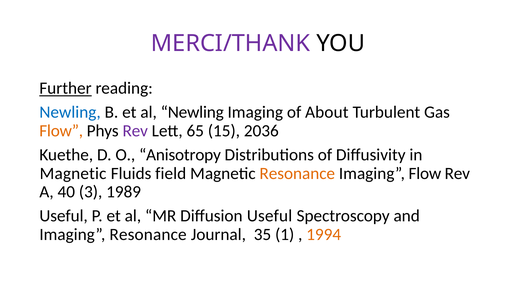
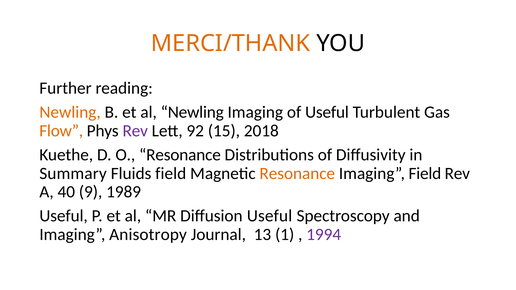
MERCI/THANK colour: purple -> orange
Further underline: present -> none
Newling at (70, 112) colour: blue -> orange
of About: About -> Useful
65: 65 -> 92
2036: 2036 -> 2018
O Anisotropy: Anisotropy -> Resonance
Magnetic at (73, 173): Magnetic -> Summary
Imaging Flow: Flow -> Field
3: 3 -> 9
Imaging Resonance: Resonance -> Anisotropy
35: 35 -> 13
1994 colour: orange -> purple
